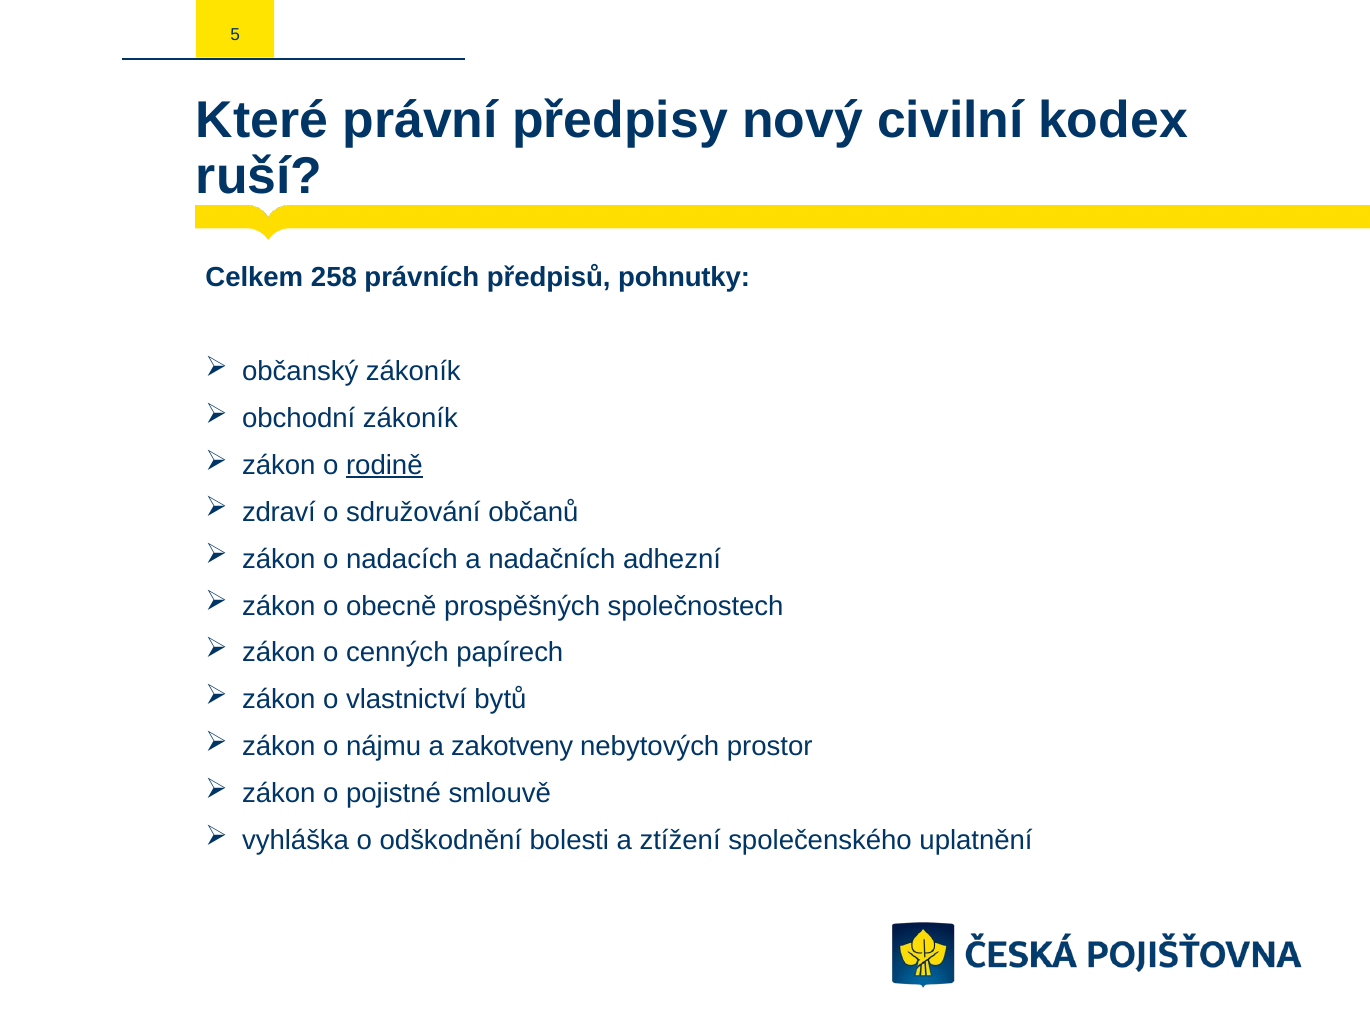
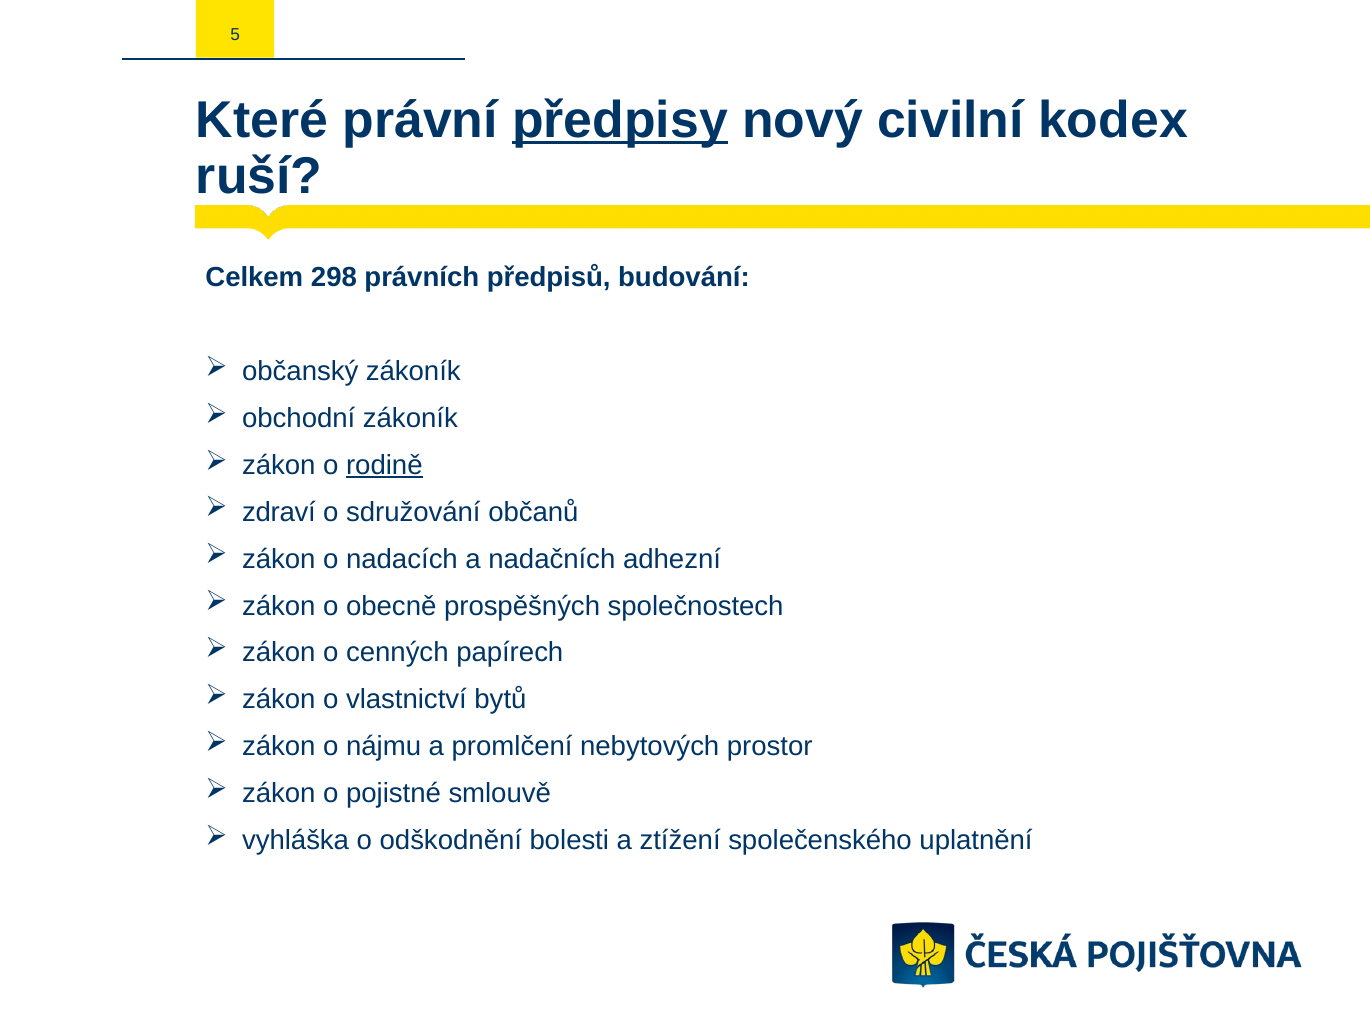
předpisy underline: none -> present
258: 258 -> 298
pohnutky: pohnutky -> budování
zakotveny: zakotveny -> promlčení
